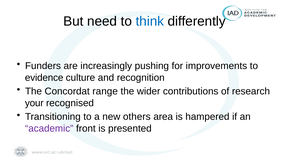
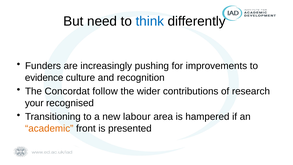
range: range -> follow
others: others -> labour
academic colour: purple -> orange
